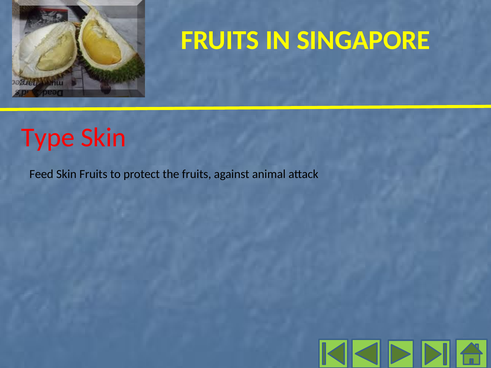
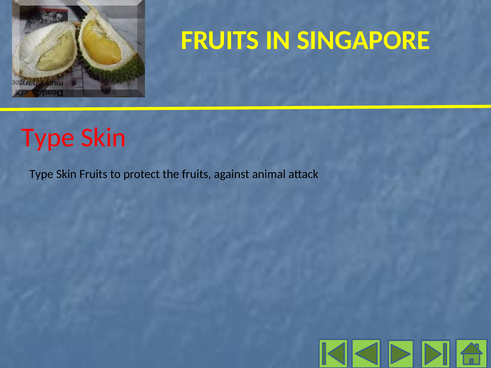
Feed at (41, 174): Feed -> Type
